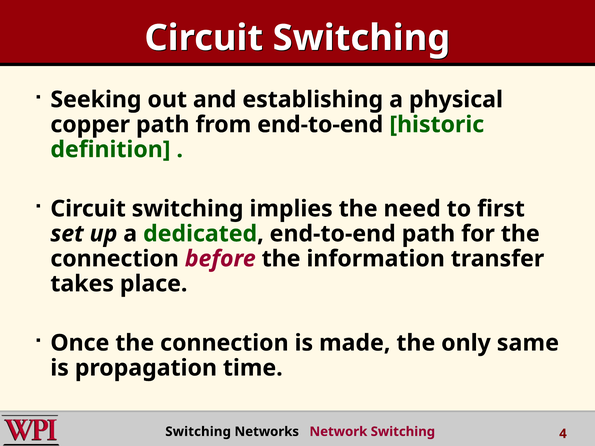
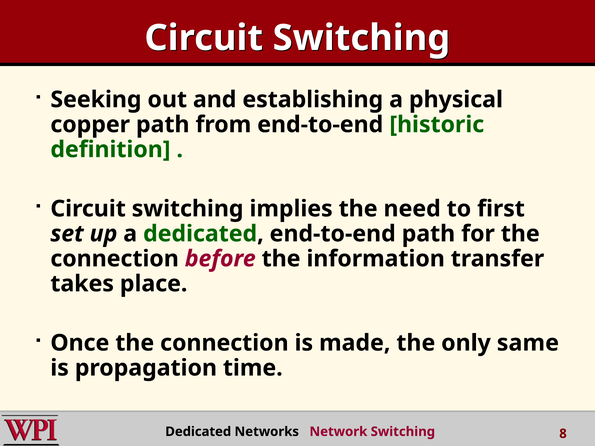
Switching at (198, 432): Switching -> Dedicated
4: 4 -> 8
